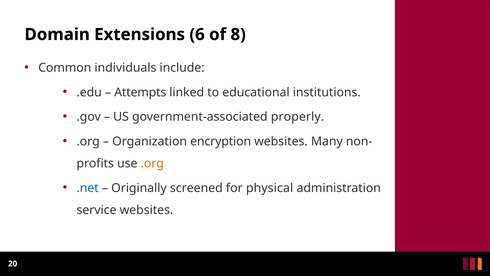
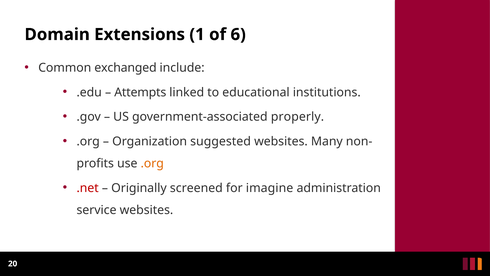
6: 6 -> 1
8: 8 -> 6
individuals: individuals -> exchanged
encryption: encryption -> suggested
.net colour: blue -> red
physical: physical -> imagine
